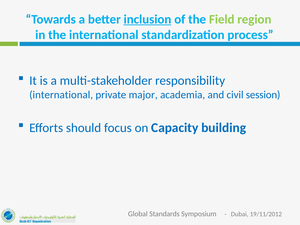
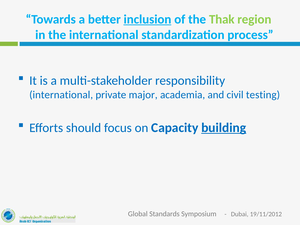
Field: Field -> Thak
session: session -> testing
building underline: none -> present
